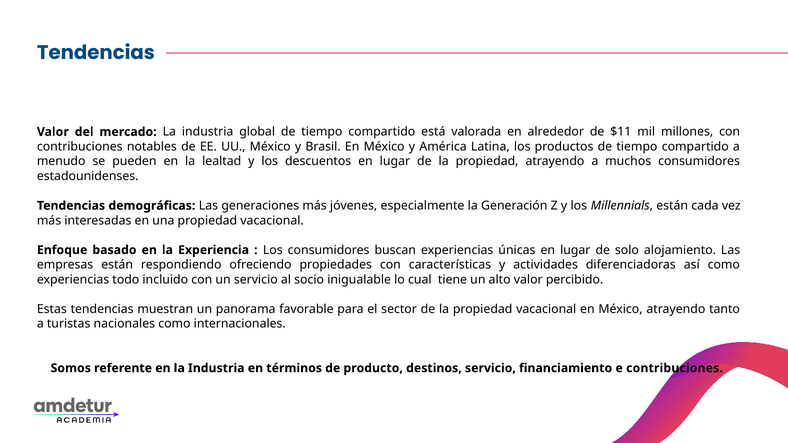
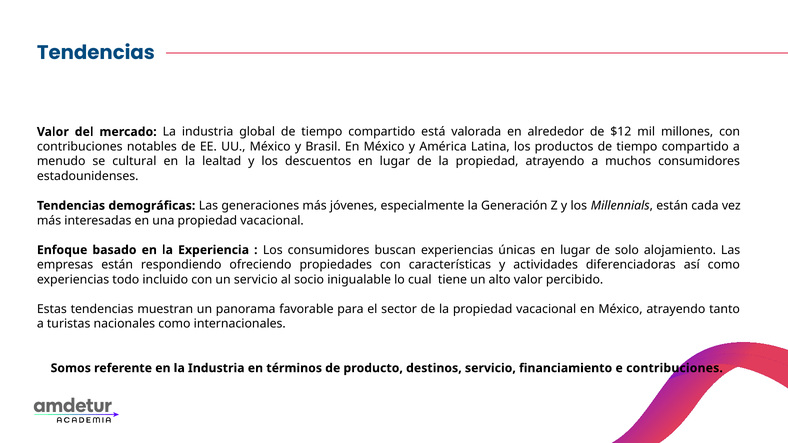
$11: $11 -> $12
pueden: pueden -> cultural
